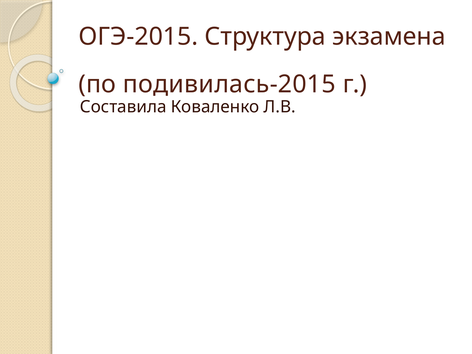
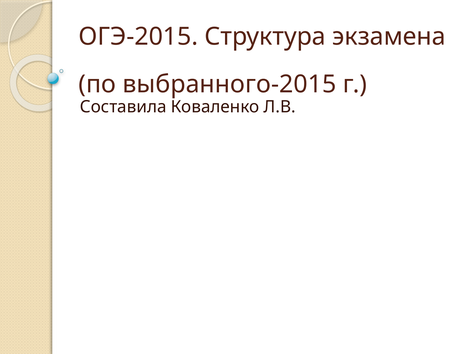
подивилась-2015: подивилась-2015 -> выбранного-2015
